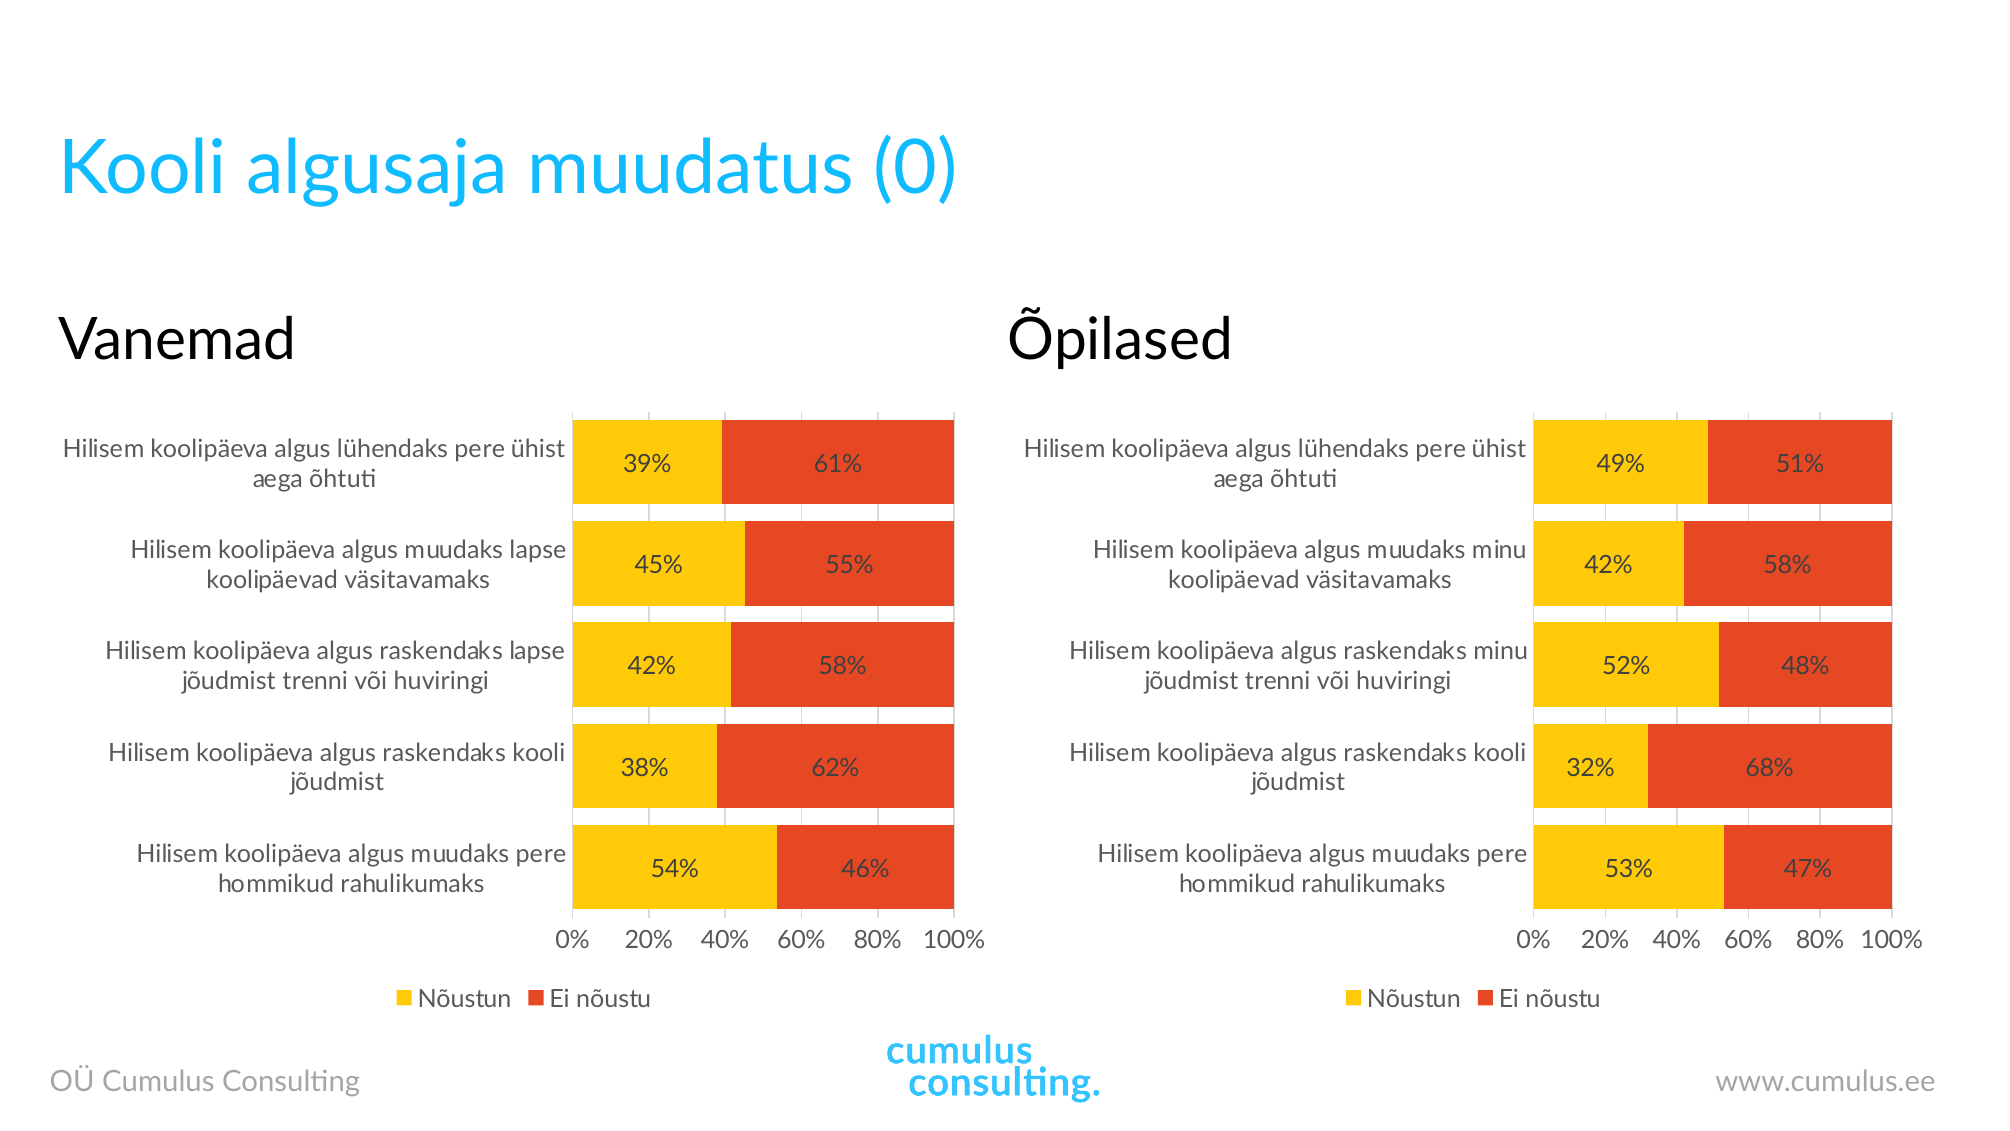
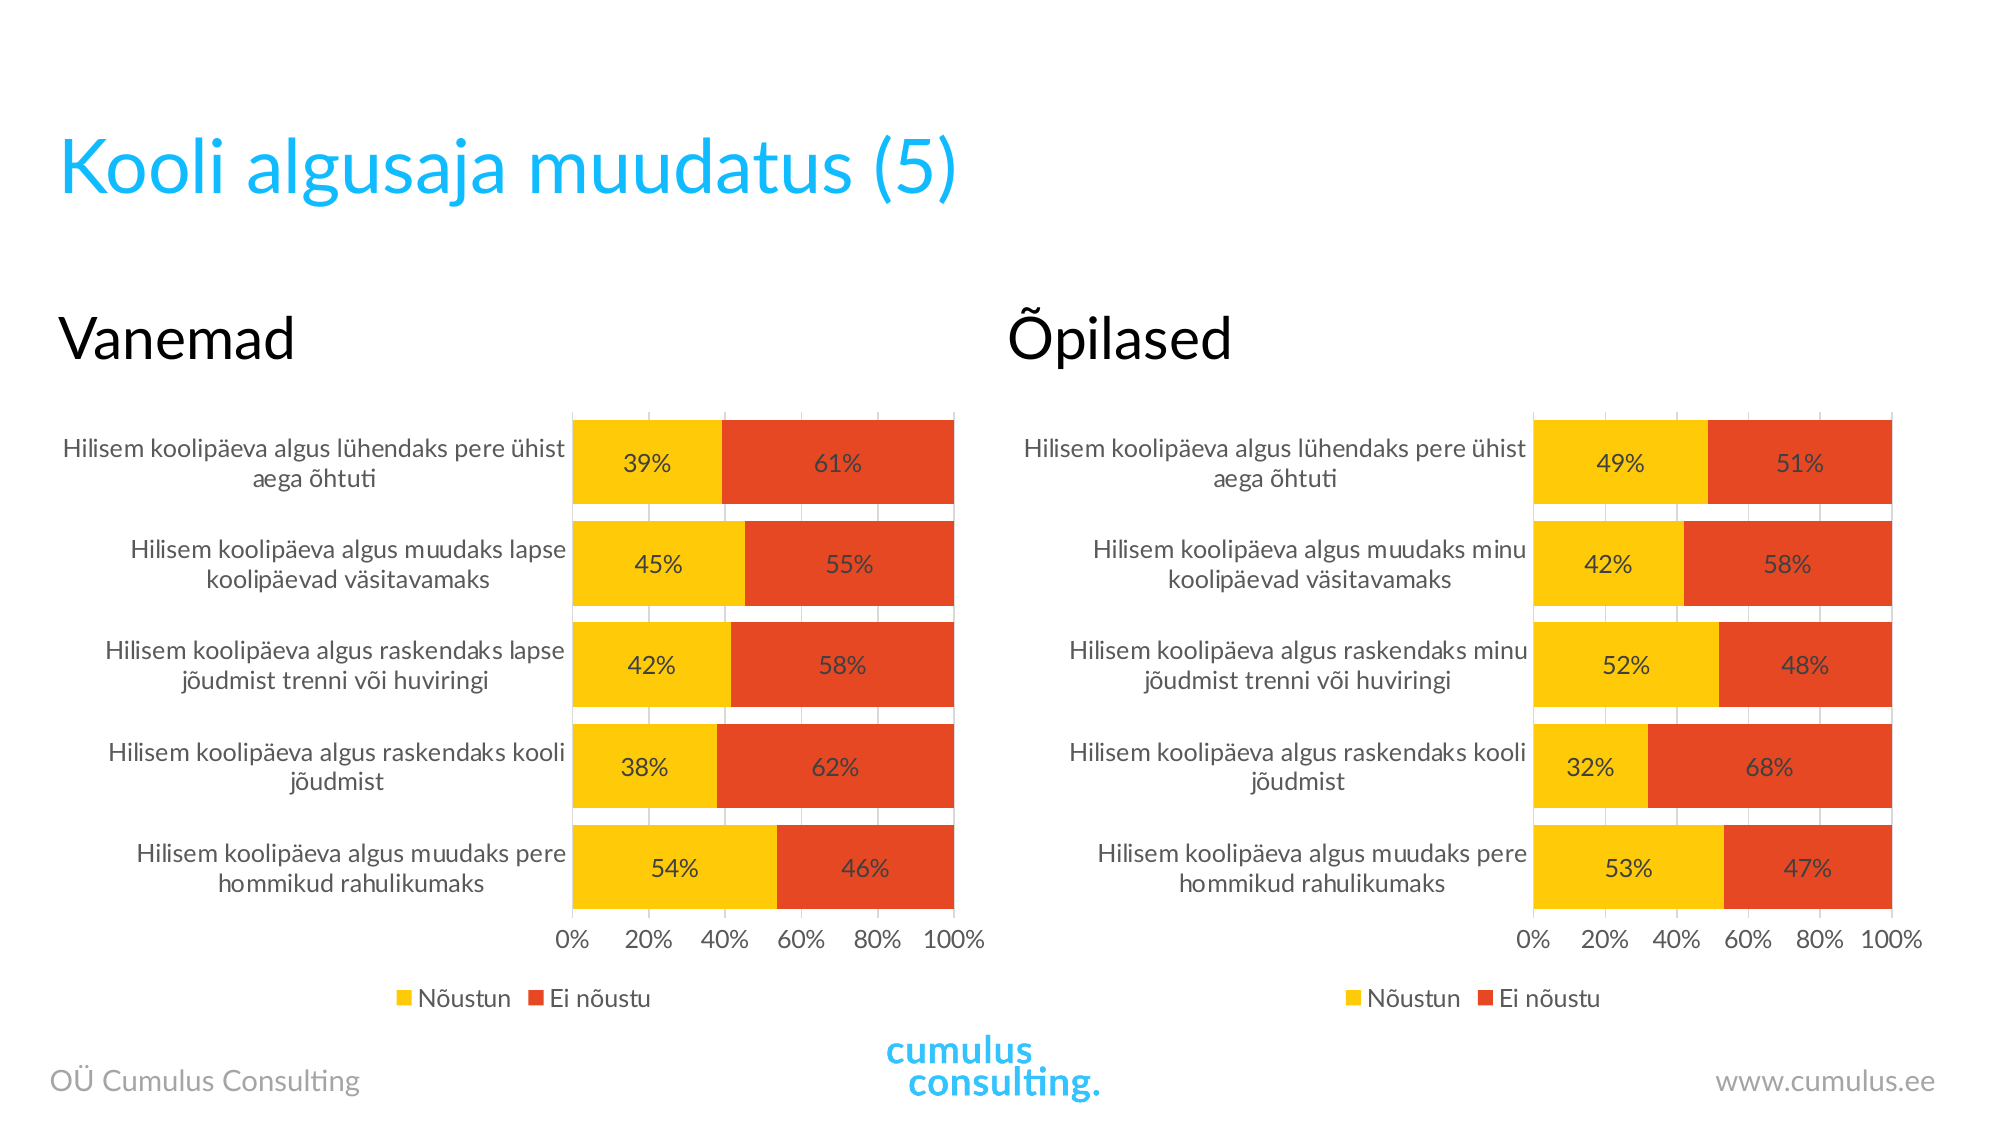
0: 0 -> 5
